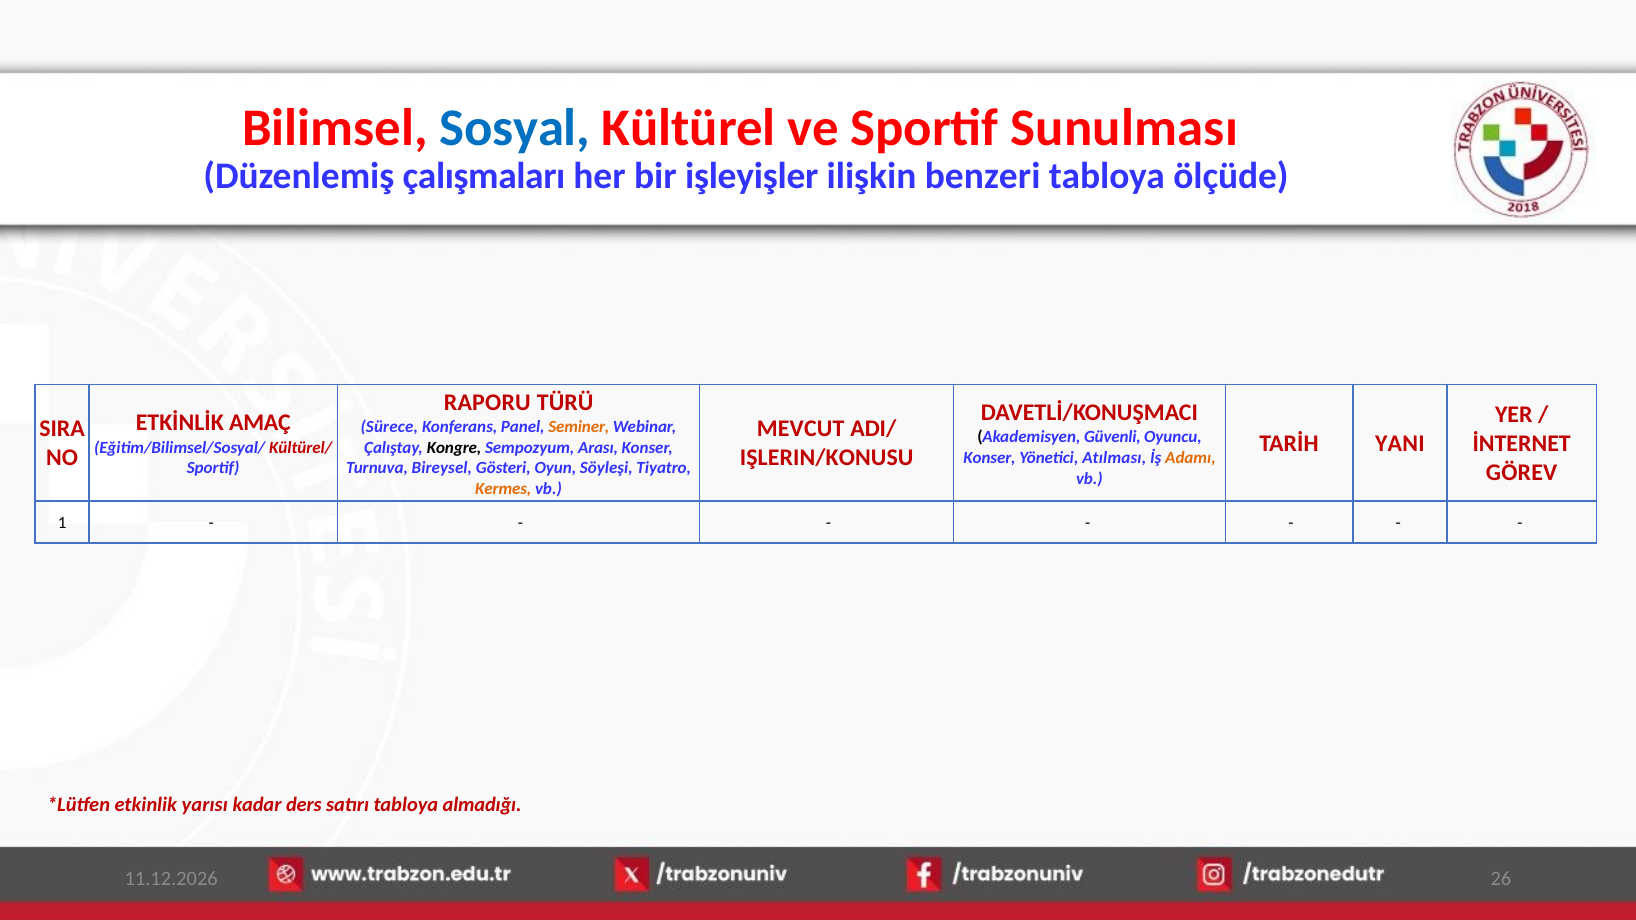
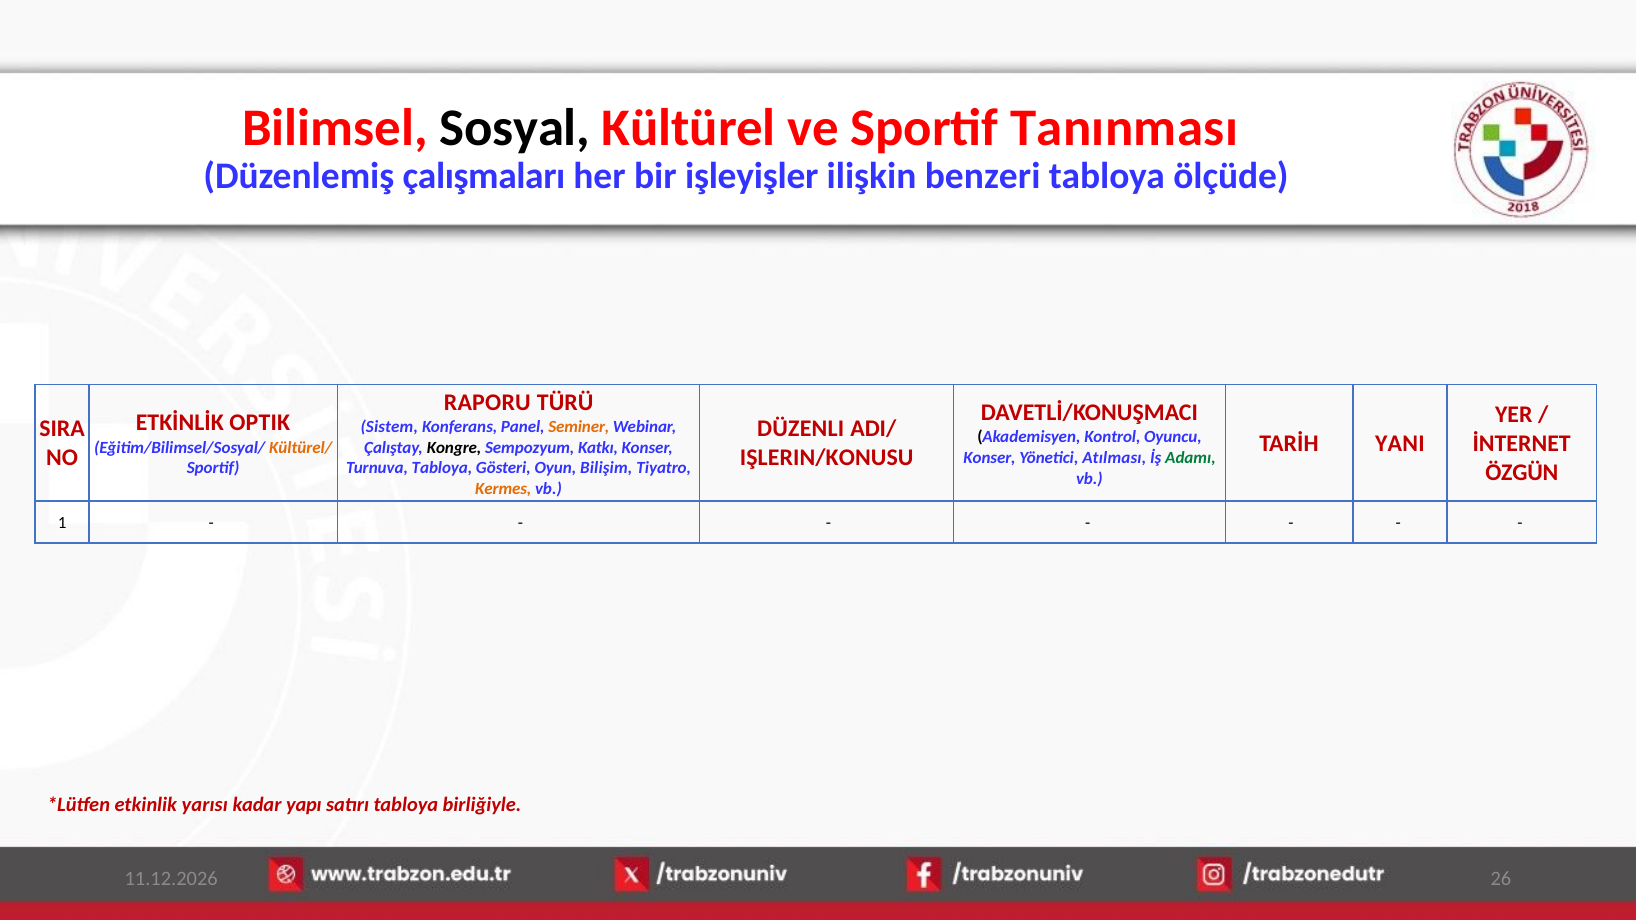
Sosyal colour: blue -> black
Sunulması: Sunulması -> Tanınması
AMAÇ: AMAÇ -> OPTIK
MEVCUT: MEVCUT -> DÜZENLI
Sürece: Sürece -> Sistem
Güvenli: Güvenli -> Kontrol
Kültürel/ colour: red -> orange
Arası: Arası -> Katkı
Adamı colour: orange -> green
Turnuva Bireysel: Bireysel -> Tabloya
Söyleşi: Söyleşi -> Bilişim
GÖREV: GÖREV -> ÖZGÜN
ders: ders -> yapı
almadığı: almadığı -> birliğiyle
